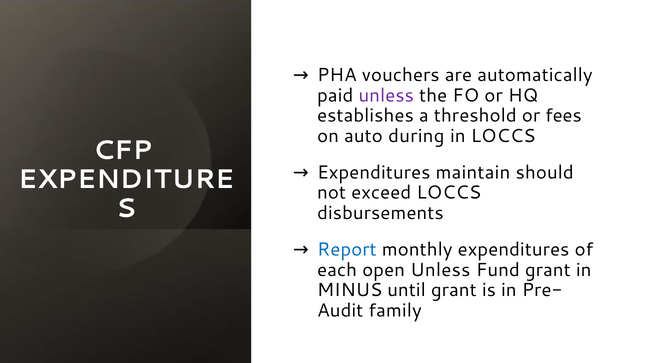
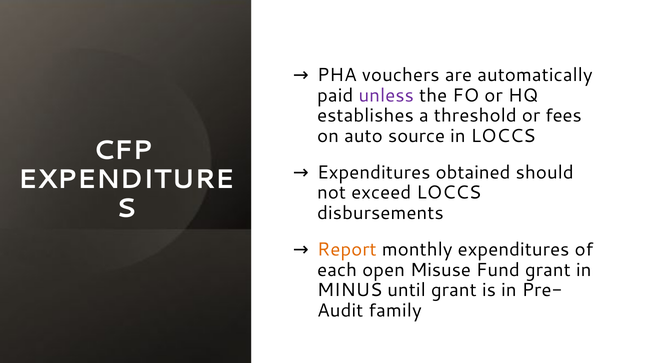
during: during -> source
maintain: maintain -> obtained
Report colour: blue -> orange
open Unless: Unless -> Misuse
